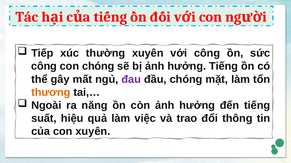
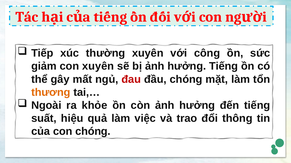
công at (44, 66): công -> giảm
con chóng: chóng -> xuyên
đau colour: purple -> red
năng: năng -> khỏe
con xuyên: xuyên -> chóng
